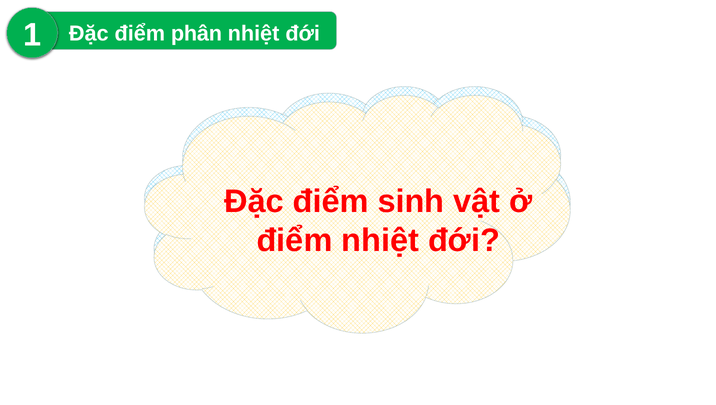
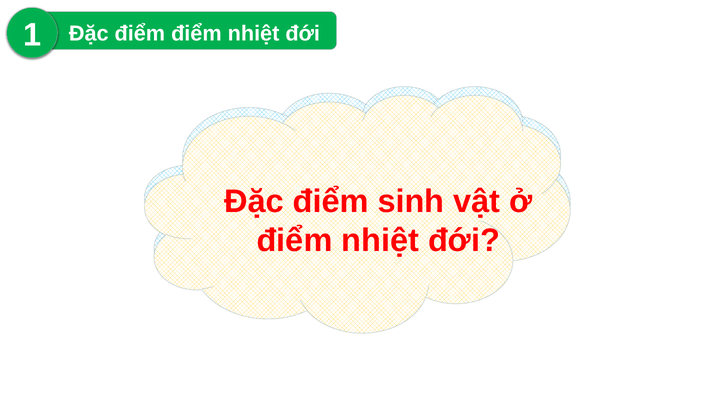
điểm phân: phân -> điểm
